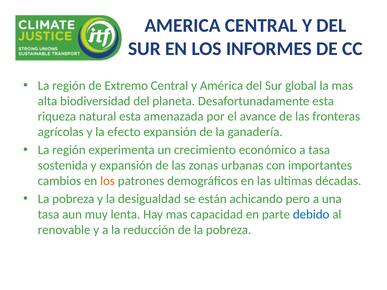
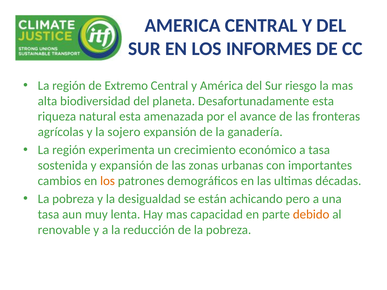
global: global -> riesgo
efecto: efecto -> sojero
debido colour: blue -> orange
